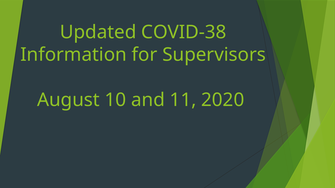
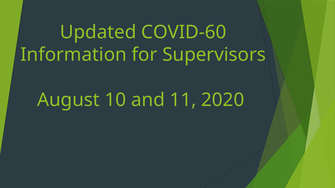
COVID-38: COVID-38 -> COVID-60
